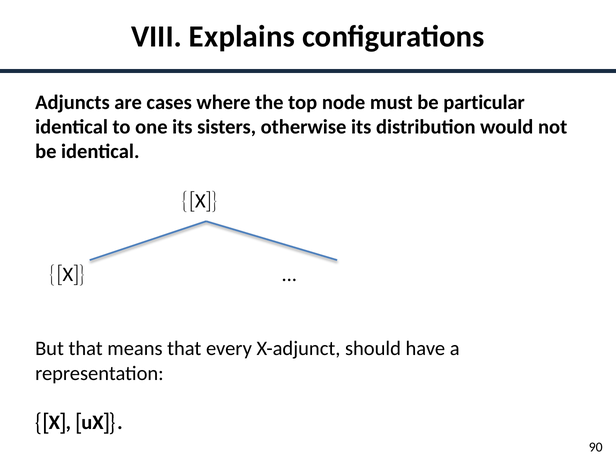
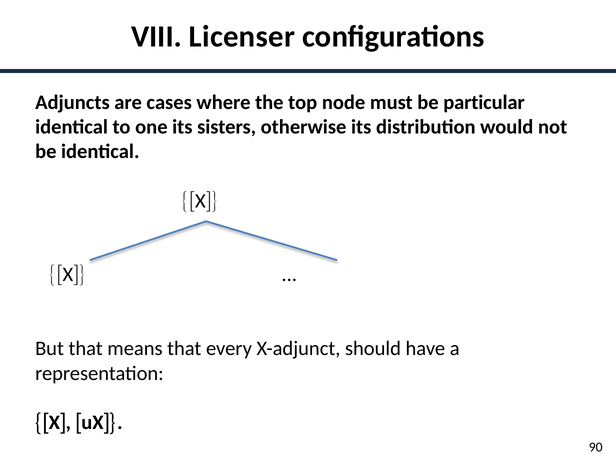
Explains: Explains -> Licenser
